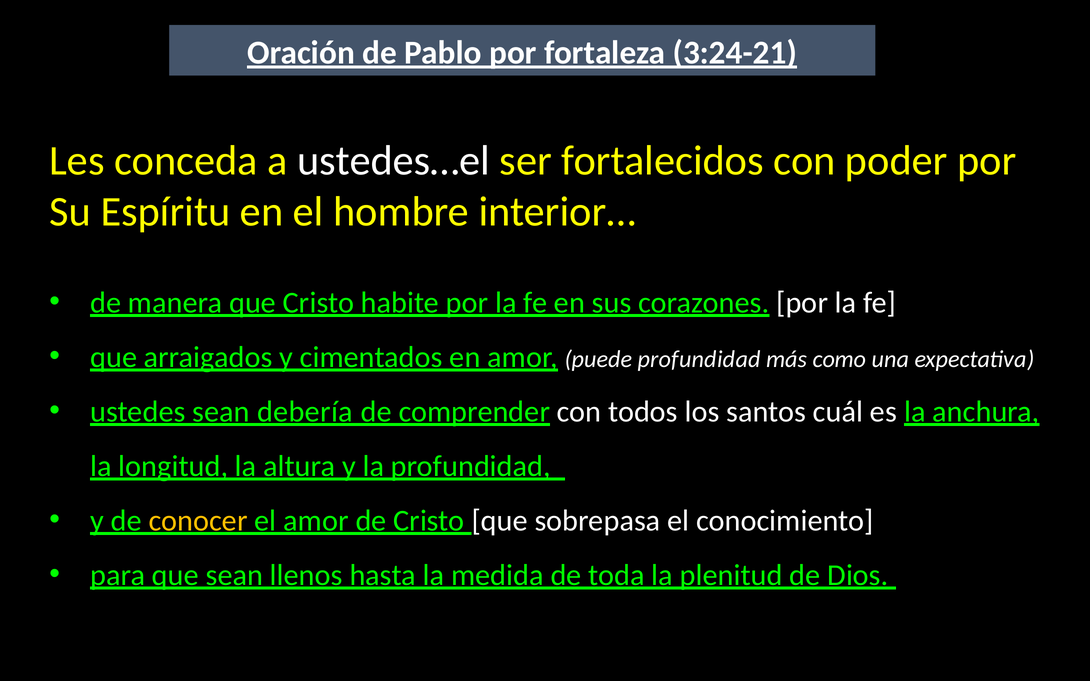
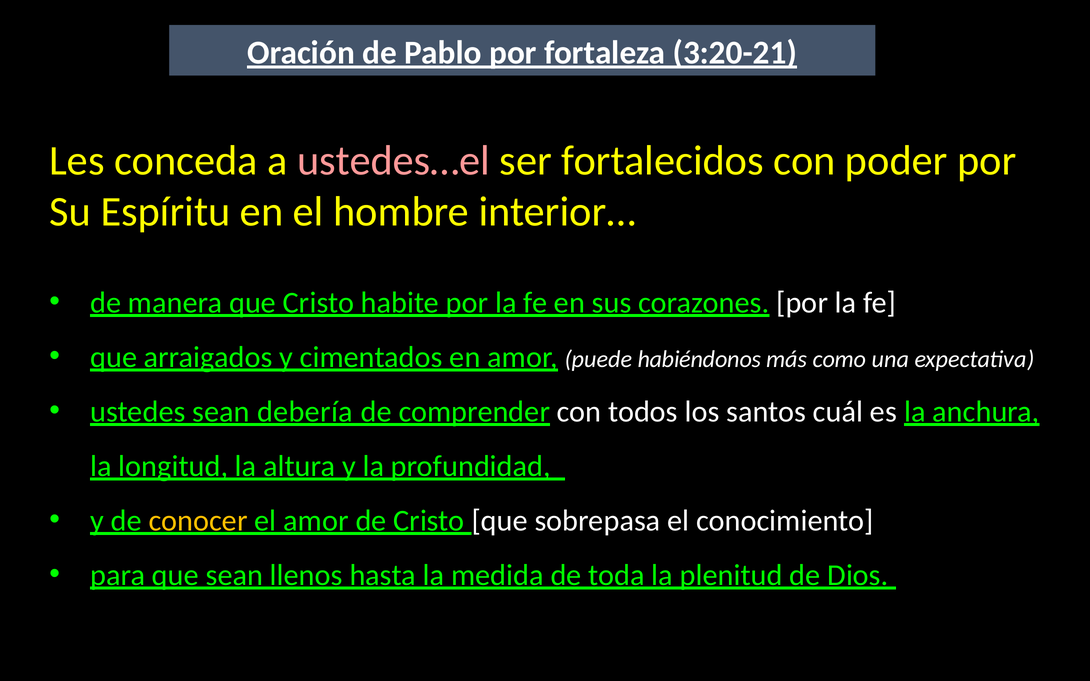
3:24-21: 3:24-21 -> 3:20-21
ustedes…el colour: white -> pink
puede profundidad: profundidad -> habiéndonos
